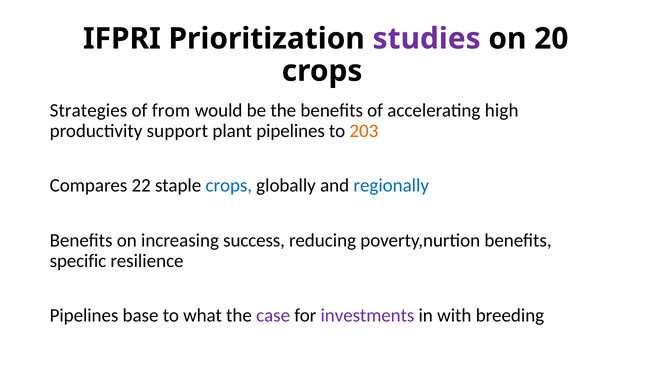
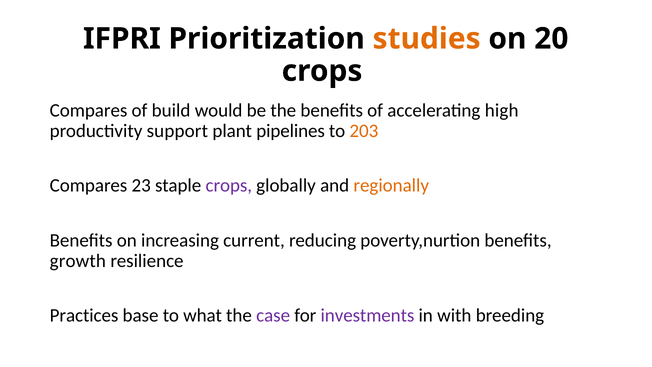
studies colour: purple -> orange
Strategies at (88, 110): Strategies -> Compares
from: from -> build
22: 22 -> 23
crops at (229, 185) colour: blue -> purple
regionally colour: blue -> orange
success: success -> current
specific: specific -> growth
Pipelines at (84, 315): Pipelines -> Practices
